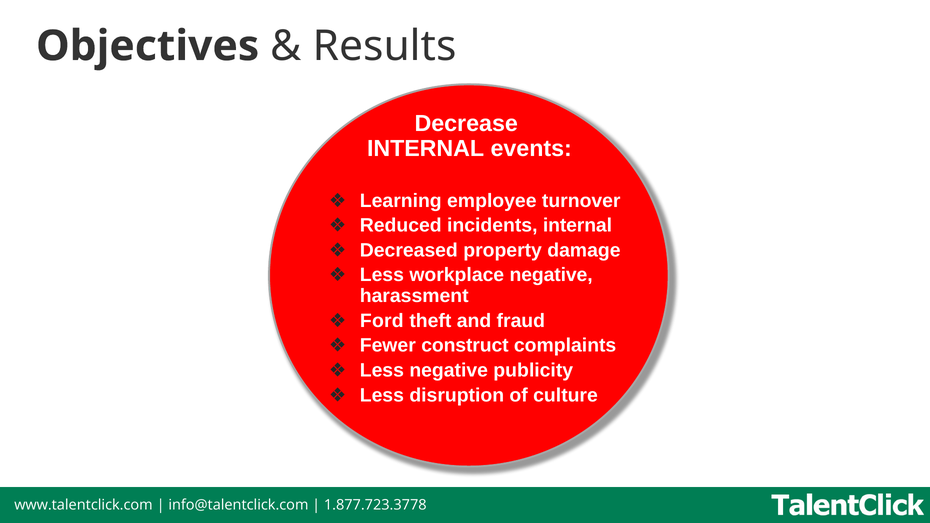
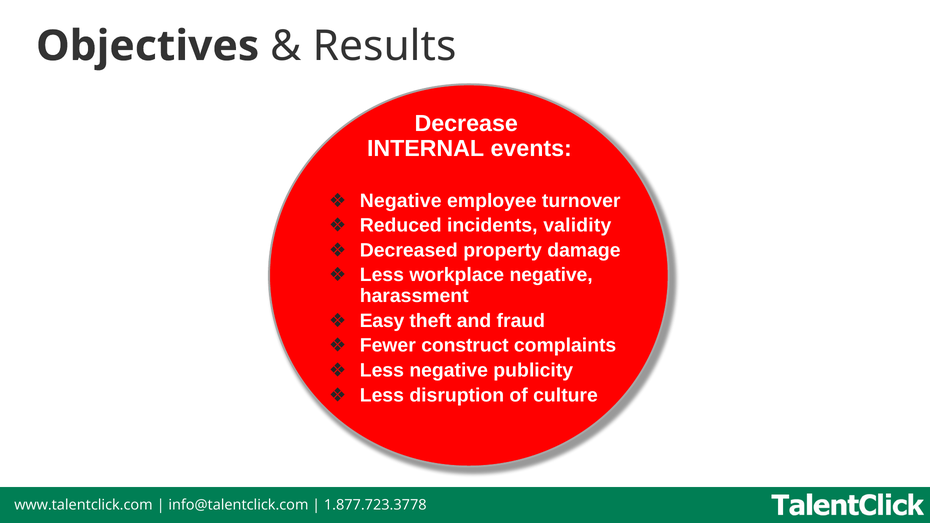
Learning at (401, 201): Learning -> Negative
incidents internal: internal -> validity
Ford: Ford -> Easy
